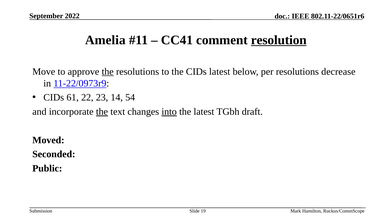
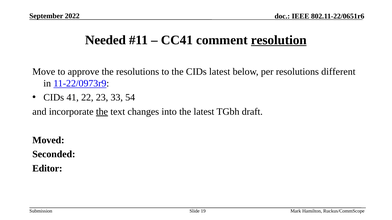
Amelia: Amelia -> Needed
the at (108, 72) underline: present -> none
decrease: decrease -> different
61: 61 -> 41
14: 14 -> 33
into underline: present -> none
Public: Public -> Editor
